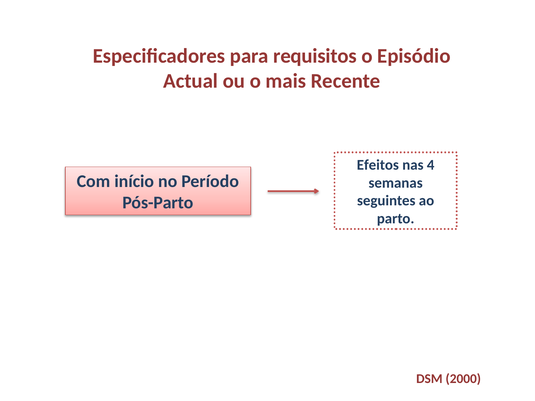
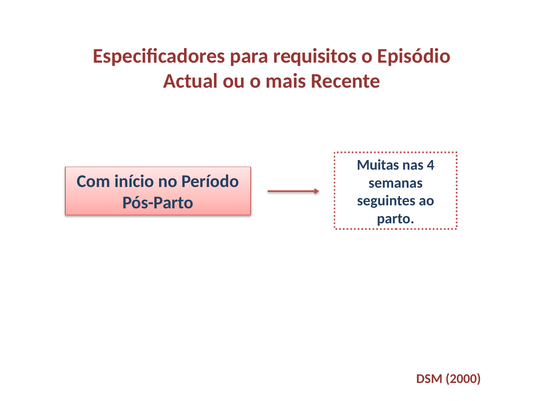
Efeitos: Efeitos -> Muitas
